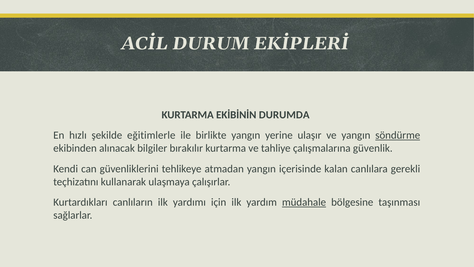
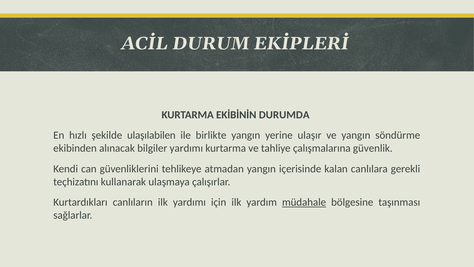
eğitimlerle: eğitimlerle -> ulaşılabilen
söndürme underline: present -> none
bilgiler bırakılır: bırakılır -> yardımı
